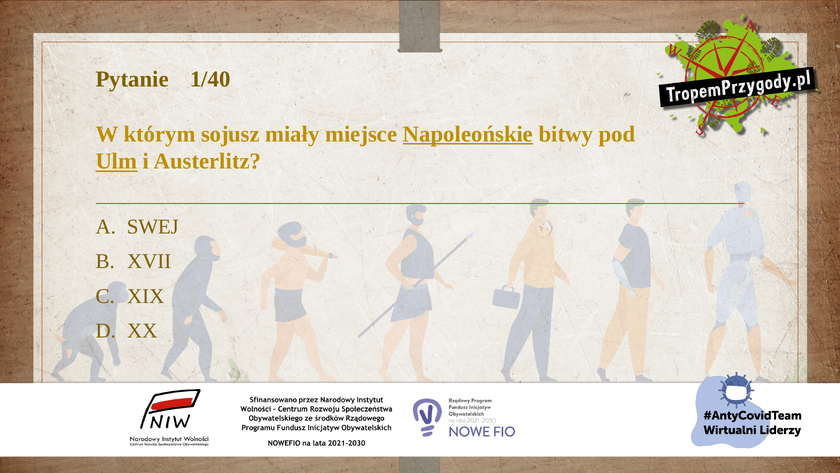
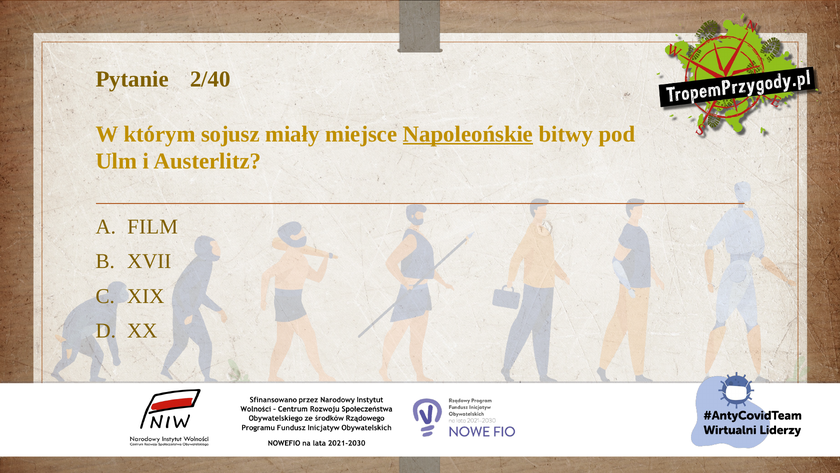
1/40: 1/40 -> 2/40
Ulm underline: present -> none
SWEJ: SWEJ -> FILM
